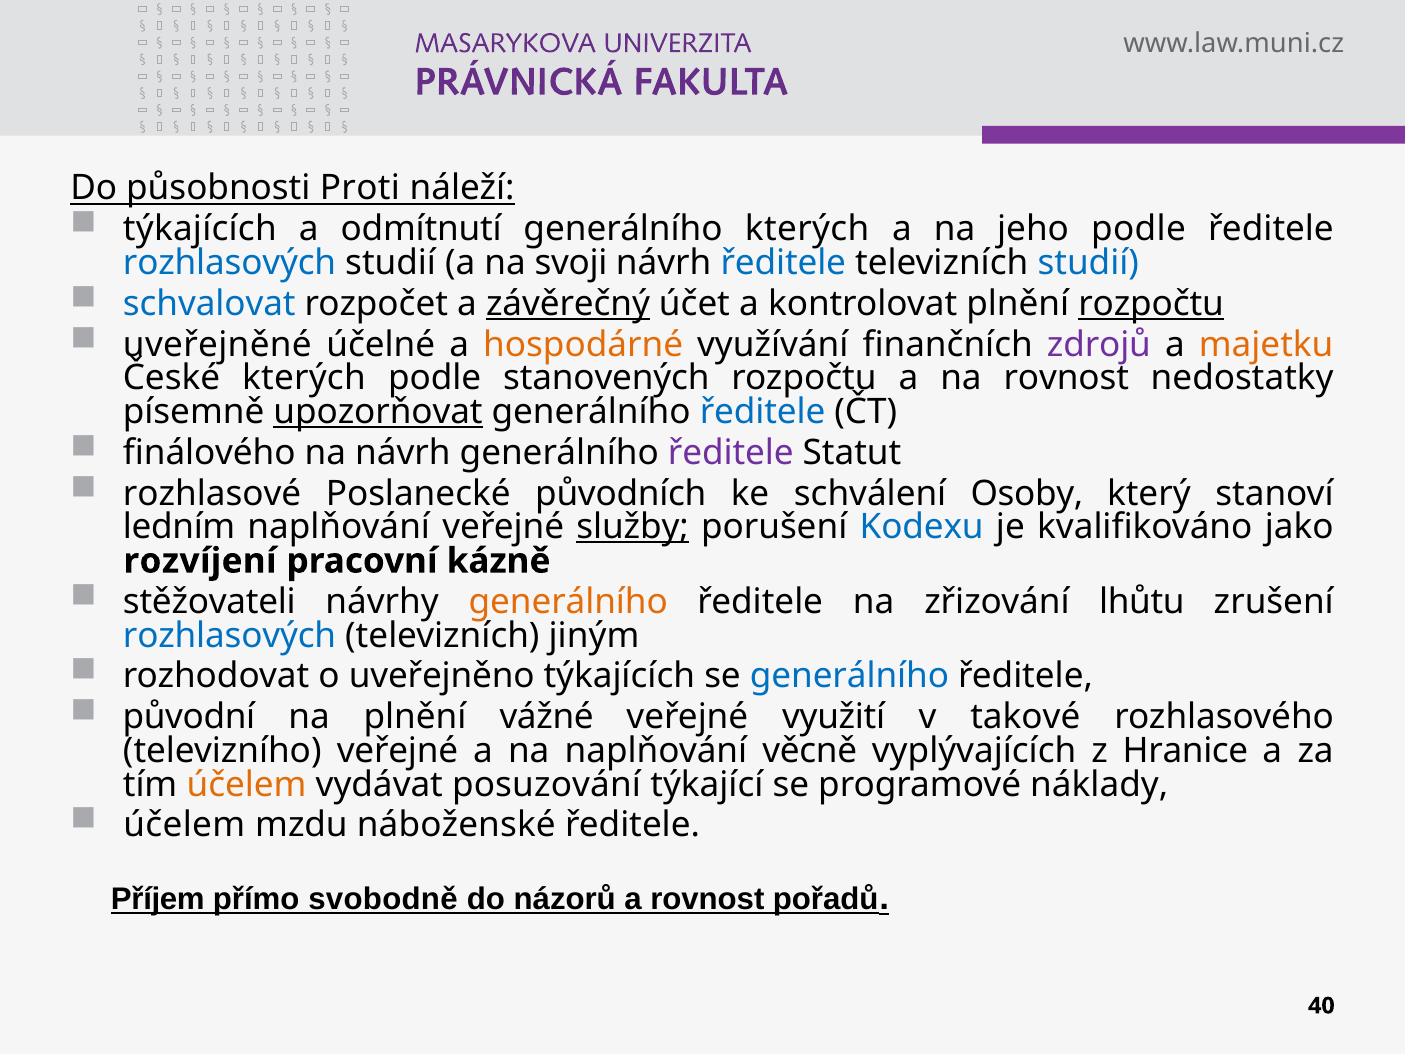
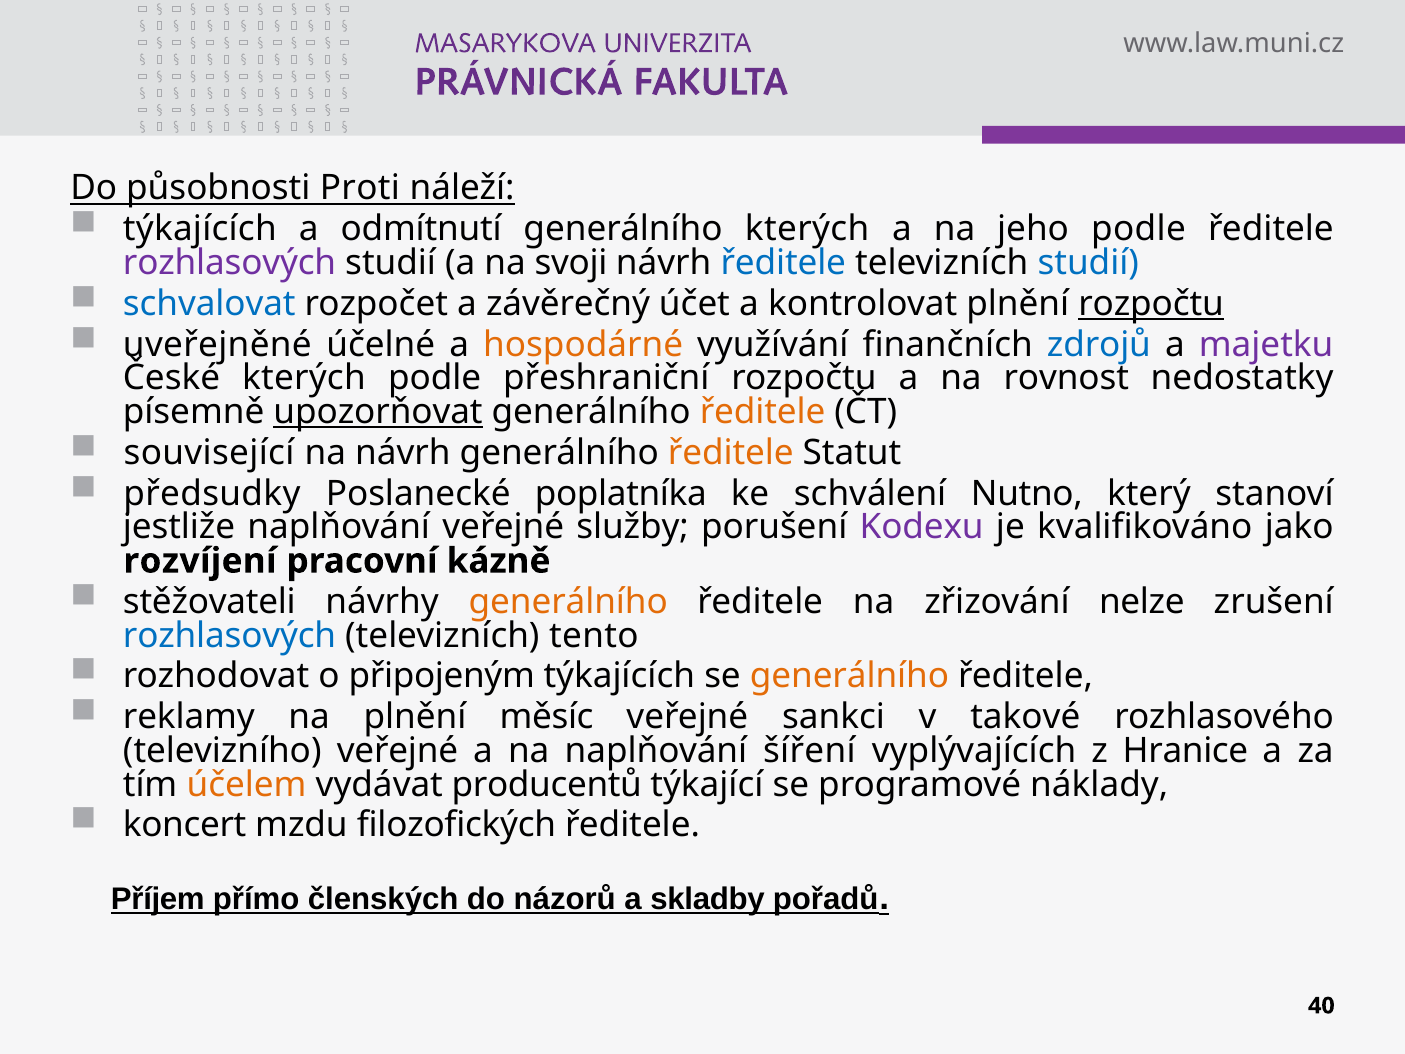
rozhlasových at (230, 263) colour: blue -> purple
závěrečný underline: present -> none
zdrojů colour: purple -> blue
majetku colour: orange -> purple
stanovených: stanovených -> přeshraniční
ředitele at (763, 412) colour: blue -> orange
finálového: finálového -> související
ředitele at (731, 453) colour: purple -> orange
rozhlasové: rozhlasové -> předsudky
původních: původních -> poplatníka
Osoby: Osoby -> Nutno
ledním: ledním -> jestliže
služby underline: present -> none
Kodexu colour: blue -> purple
lhůtu: lhůtu -> nelze
jiným: jiným -> tento
uveřejněno: uveřejněno -> připojeným
generálního at (849, 676) colour: blue -> orange
původní: původní -> reklamy
vážné: vážné -> měsíc
využití: využití -> sankci
věcně: věcně -> šíření
posuzování: posuzování -> producentů
účelem at (184, 825): účelem -> koncert
náboženské: náboženské -> filozofických
svobodně: svobodně -> členských
a rovnost: rovnost -> skladby
